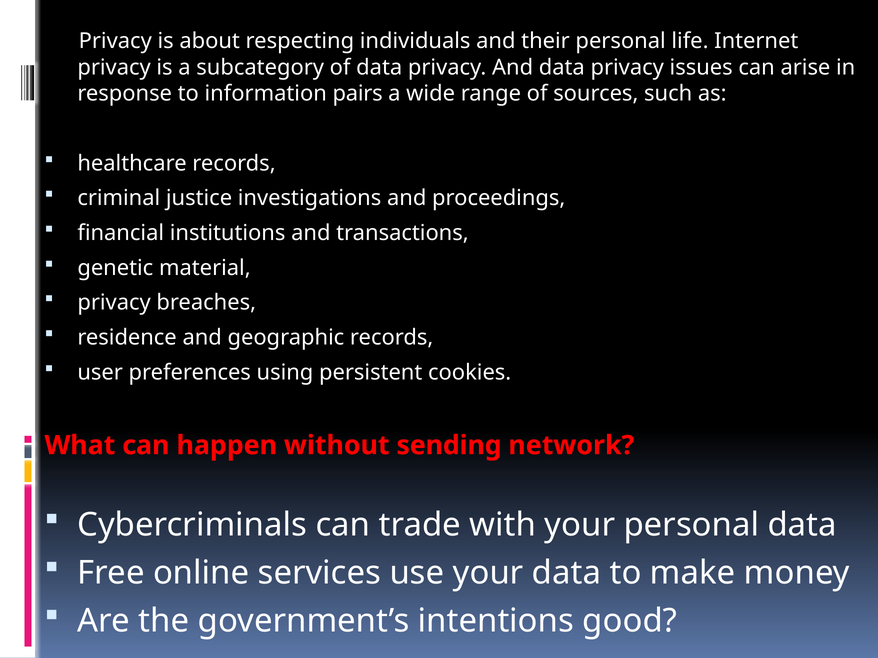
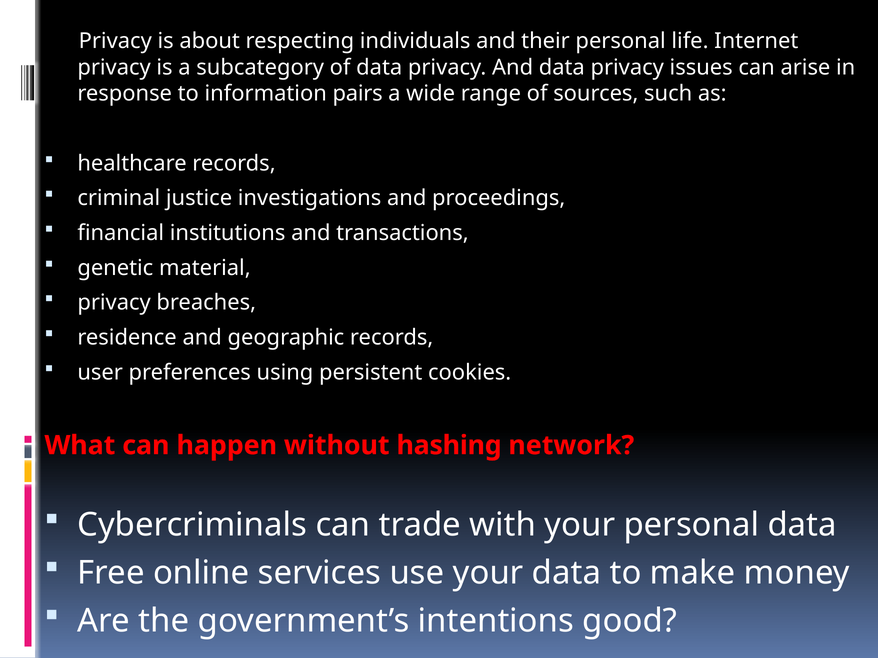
sending: sending -> hashing
